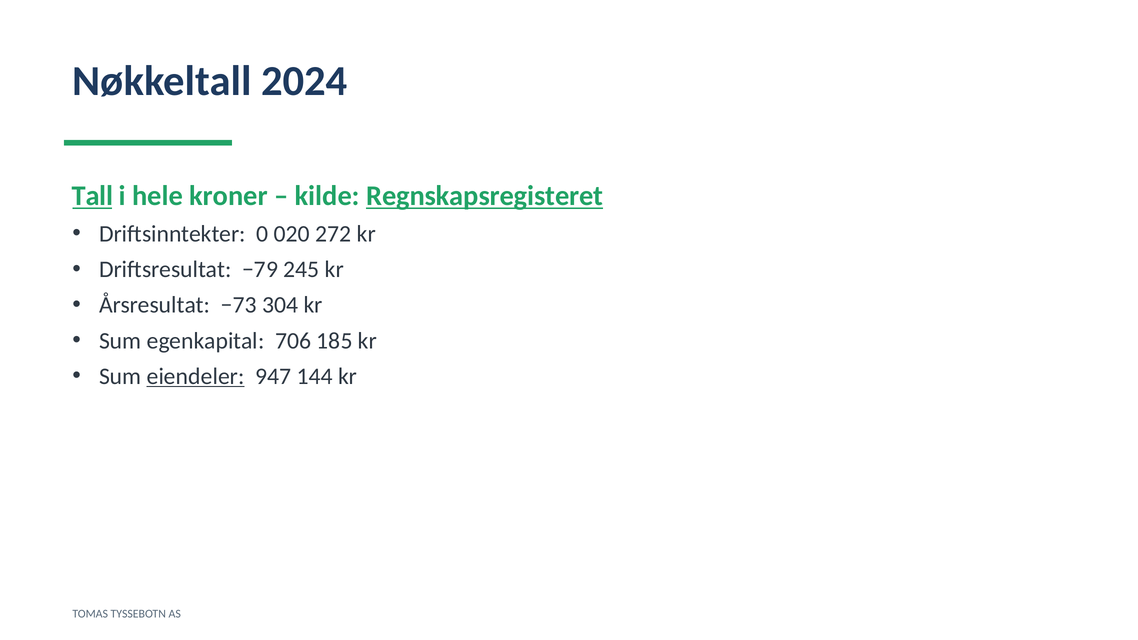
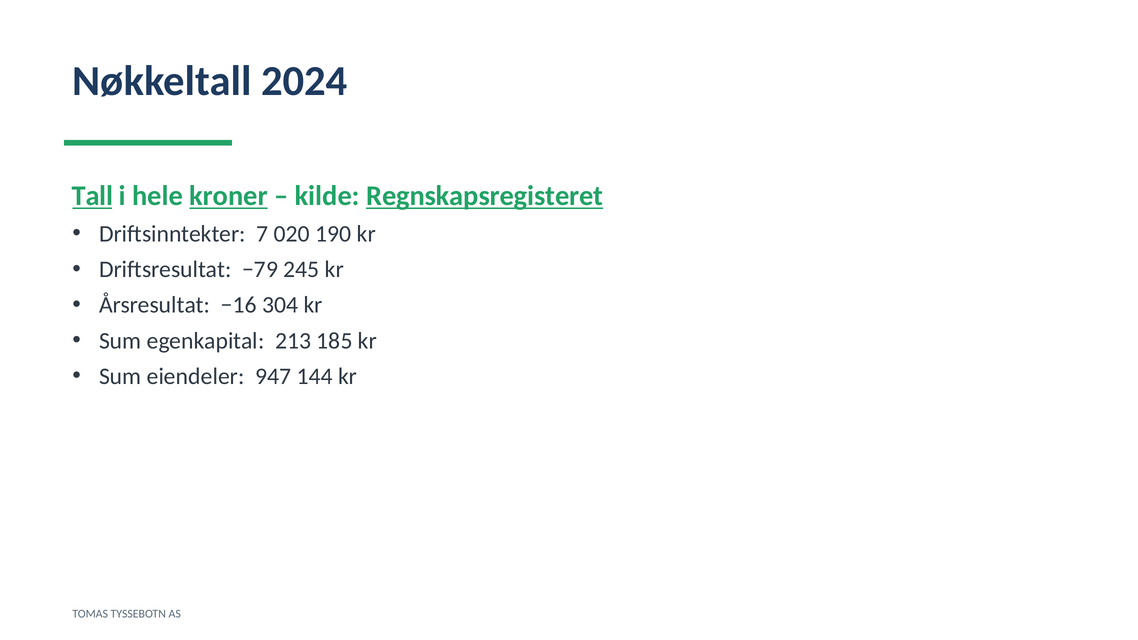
kroner underline: none -> present
0: 0 -> 7
272: 272 -> 190
−73: −73 -> −16
706: 706 -> 213
eiendeler underline: present -> none
